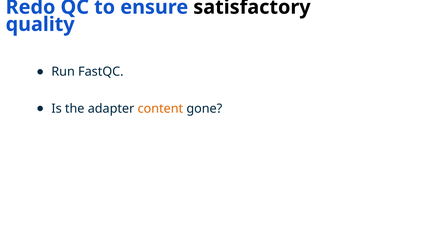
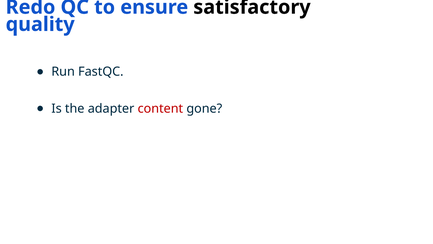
content colour: orange -> red
